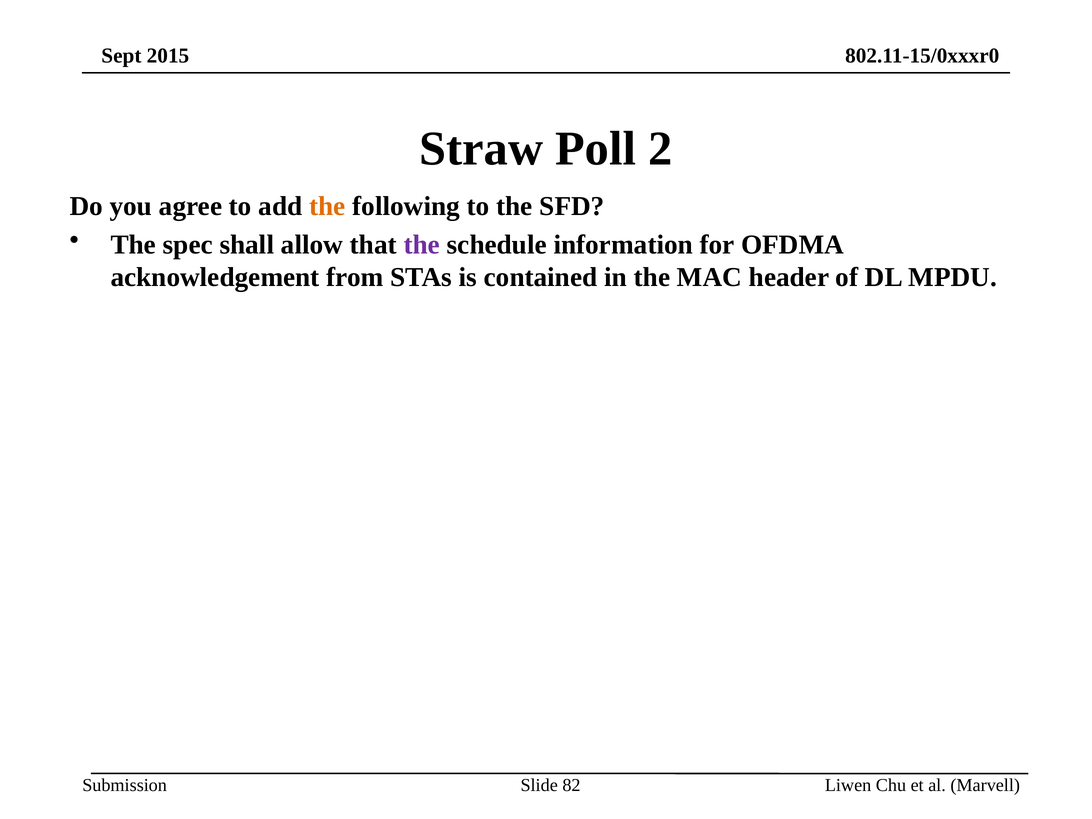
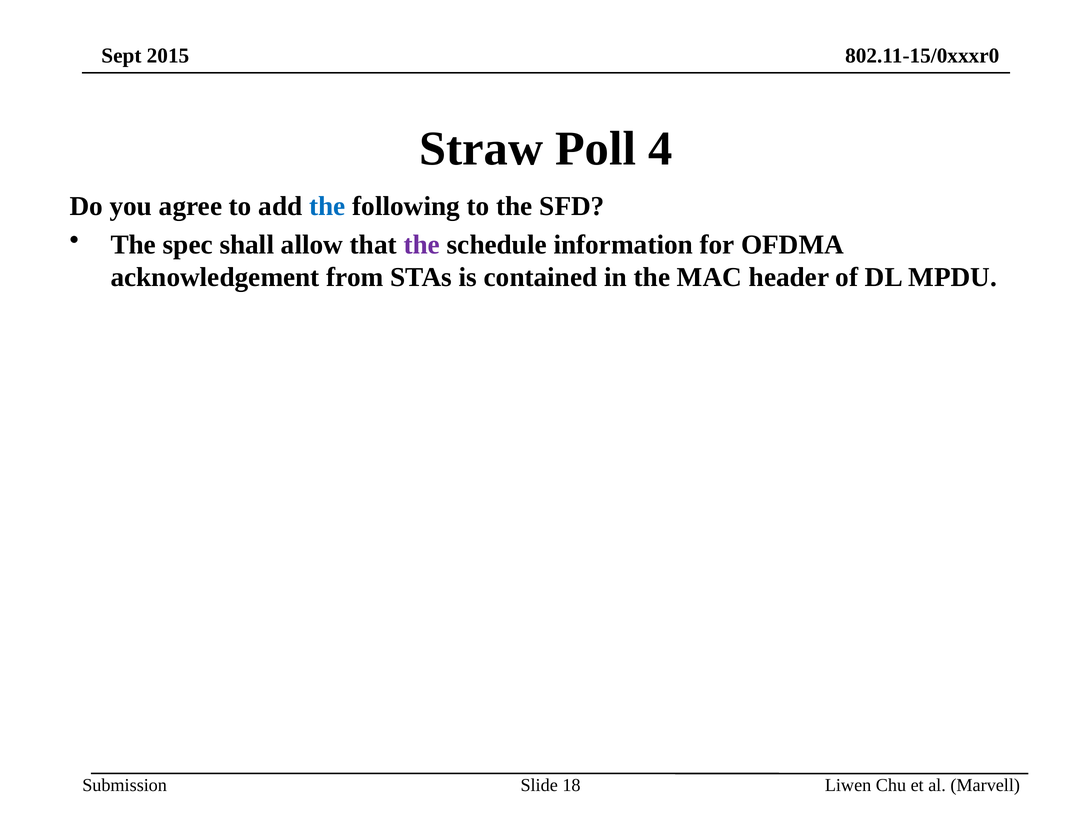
2: 2 -> 4
the at (327, 206) colour: orange -> blue
82: 82 -> 18
